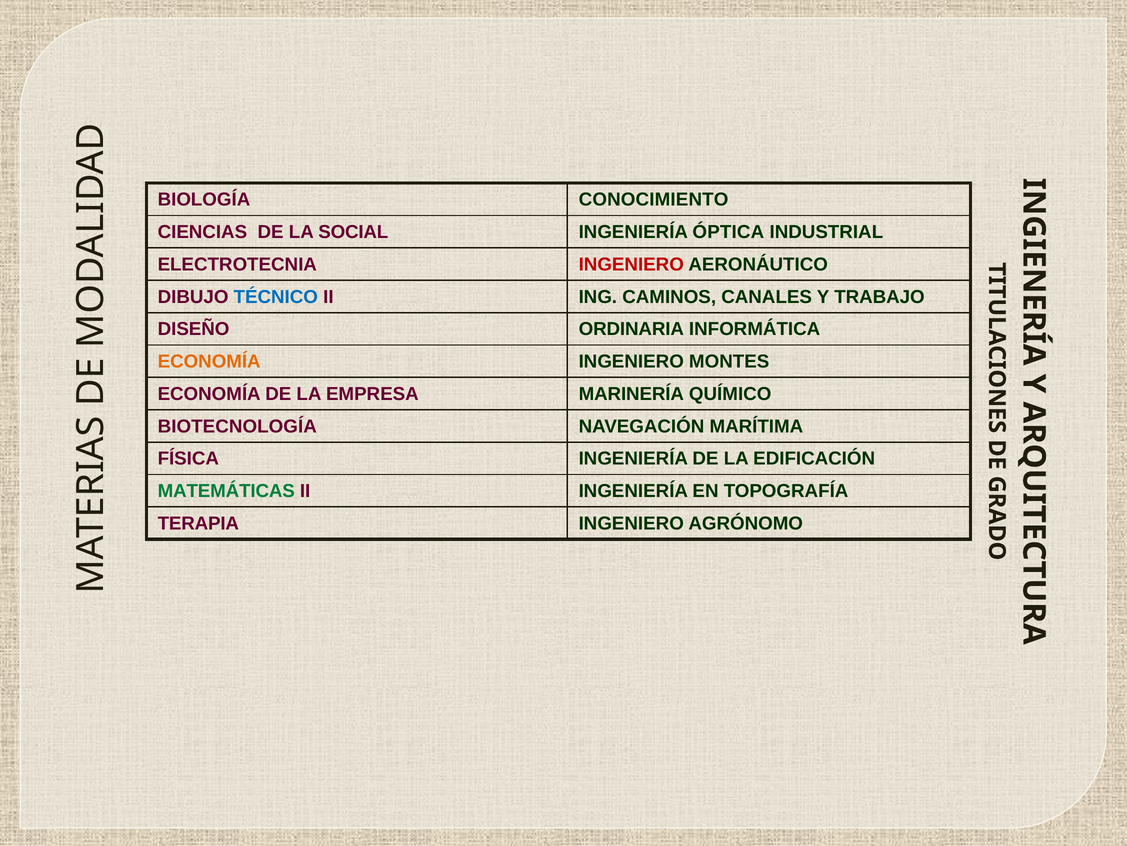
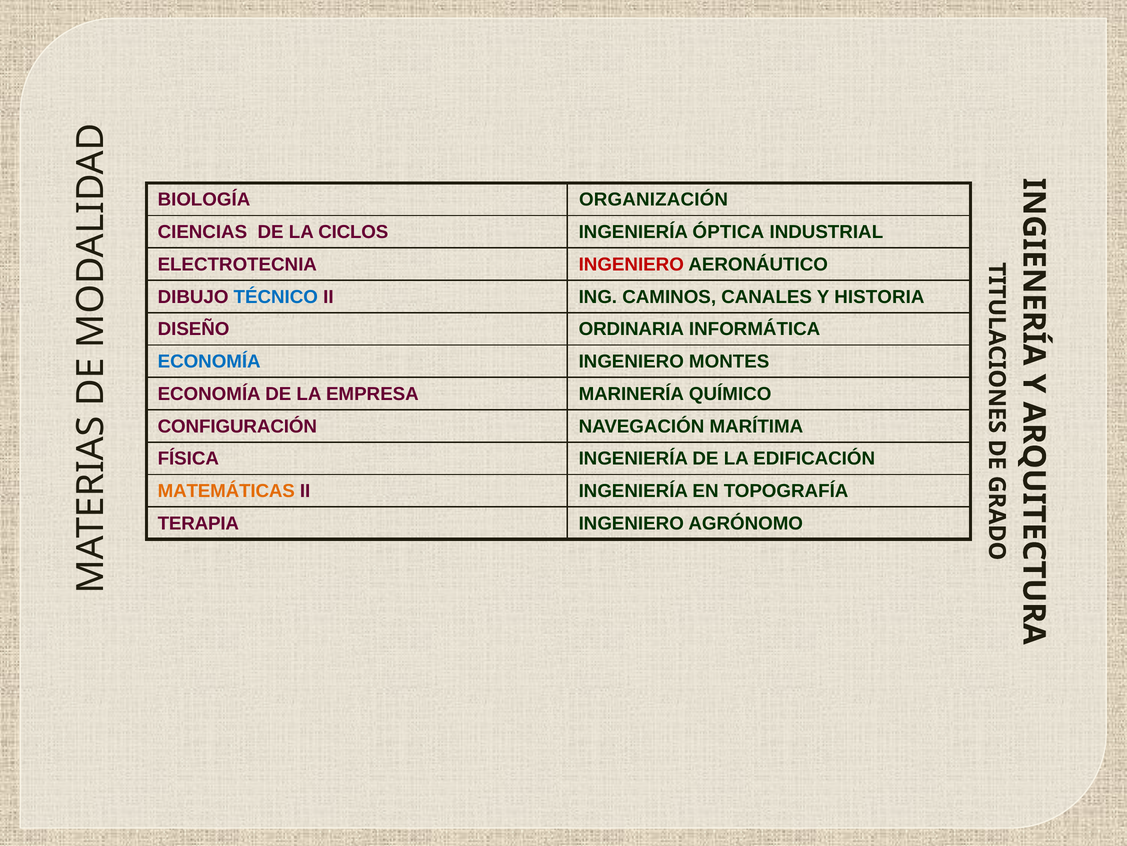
CONOCIMIENTO: CONOCIMIENTO -> ORGANIZACIÓN
SOCIAL: SOCIAL -> CICLOS
TRABAJO: TRABAJO -> HISTORIA
ECONOMÍA at (209, 361) colour: orange -> blue
BIOTECNOLOGÍA: BIOTECNOLOGÍA -> CONFIGURACIÓN
MATEMÁTICAS colour: green -> orange
